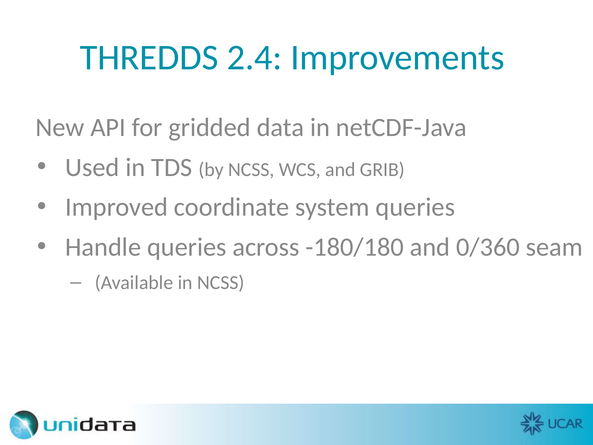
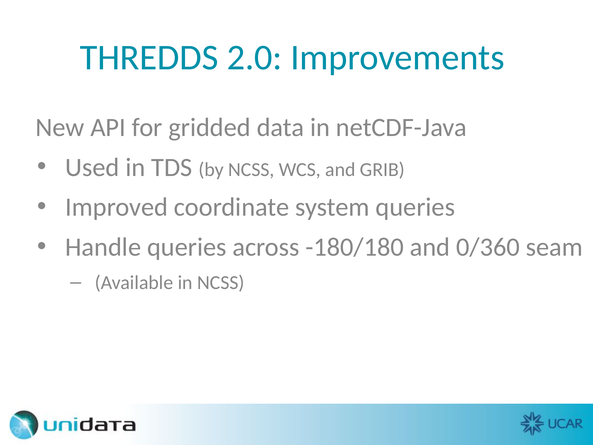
2.4: 2.4 -> 2.0
